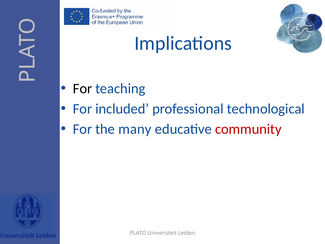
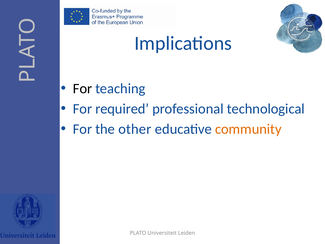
included: included -> required
many: many -> other
community colour: red -> orange
